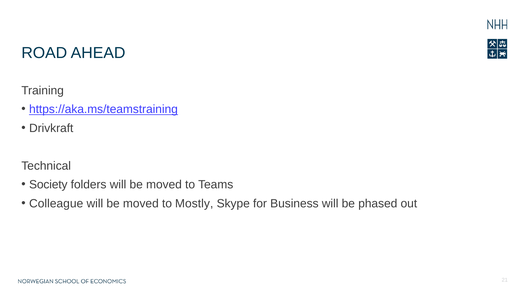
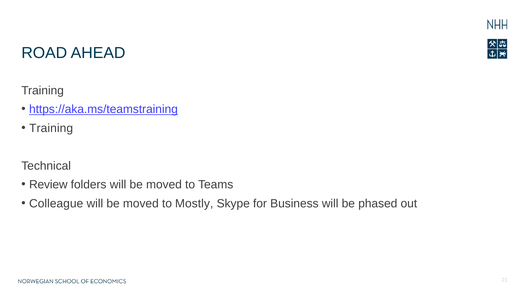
Drivkraft at (51, 128): Drivkraft -> Training
Society: Society -> Review
